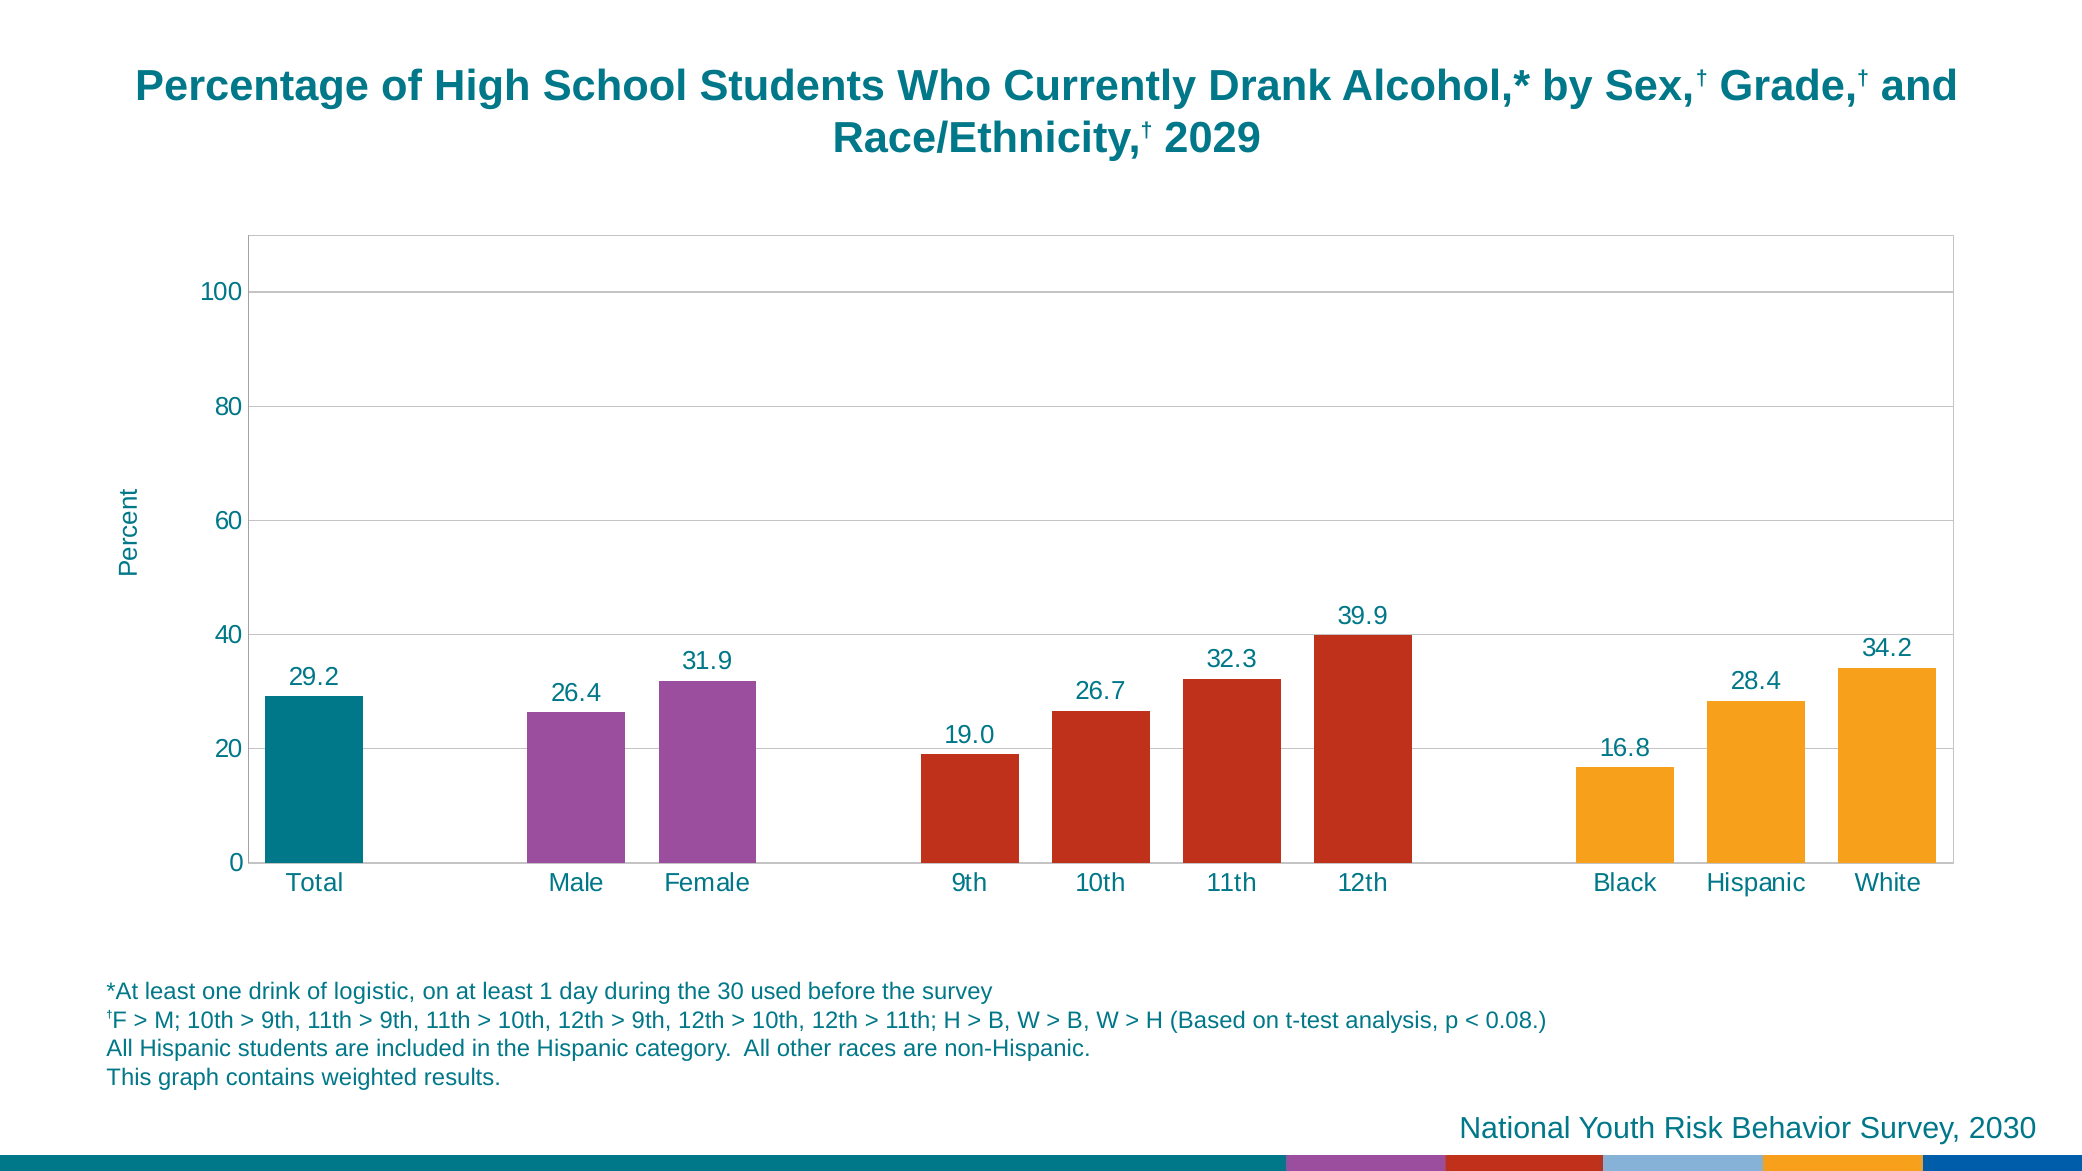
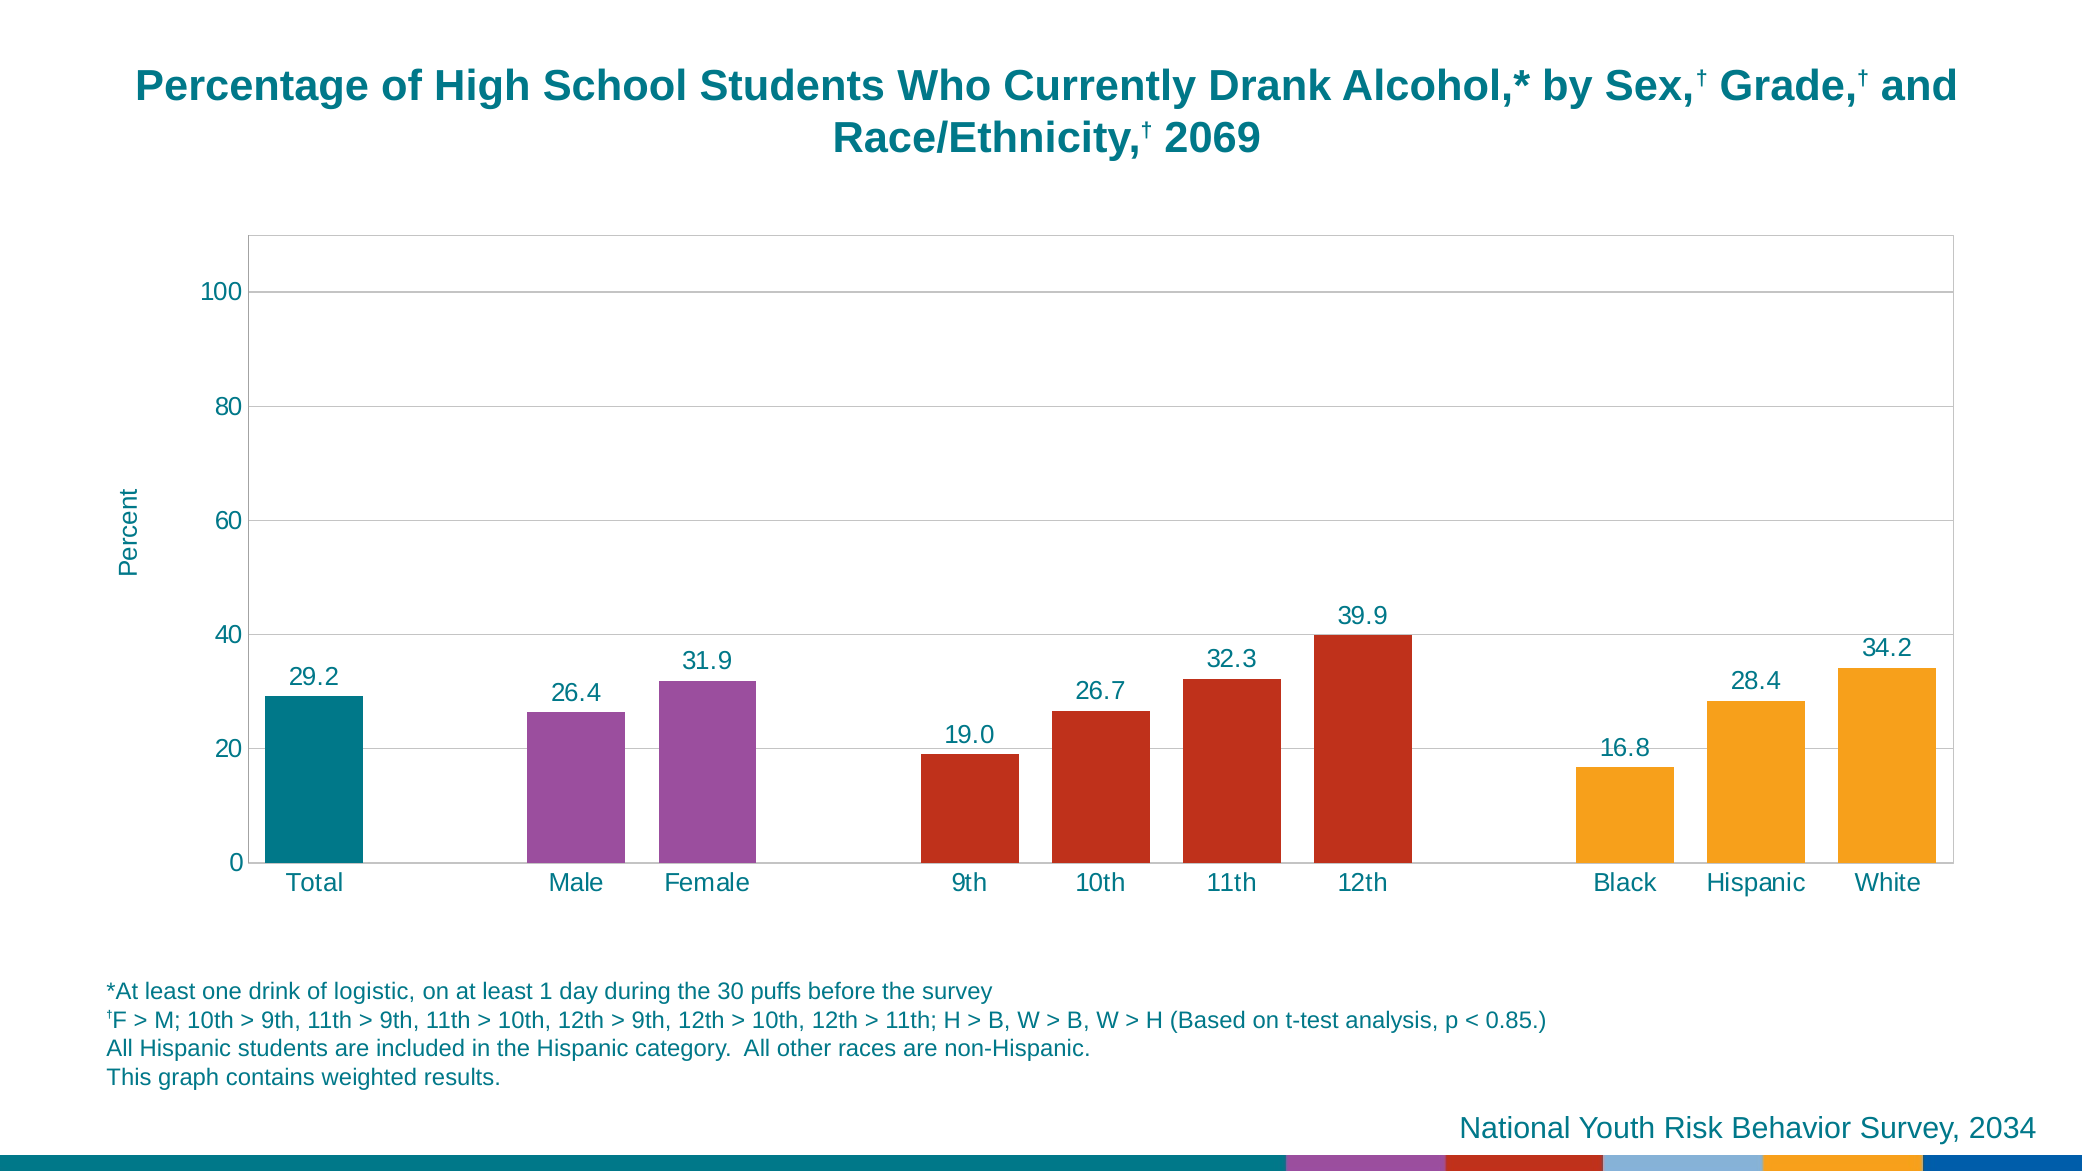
2029: 2029 -> 2069
used: used -> puffs
0.08: 0.08 -> 0.85
2030: 2030 -> 2034
